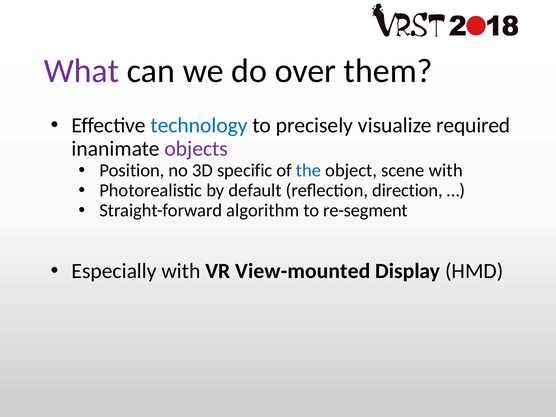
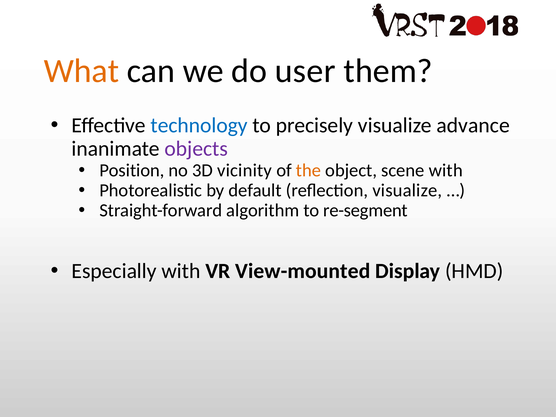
What colour: purple -> orange
over: over -> user
required: required -> advance
specific: specific -> vicinity
the colour: blue -> orange
reflection direction: direction -> visualize
